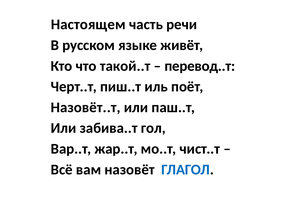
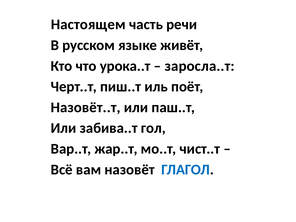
такой..т: такой..т -> урока..т
перевод..т: перевод..т -> заросла..т
